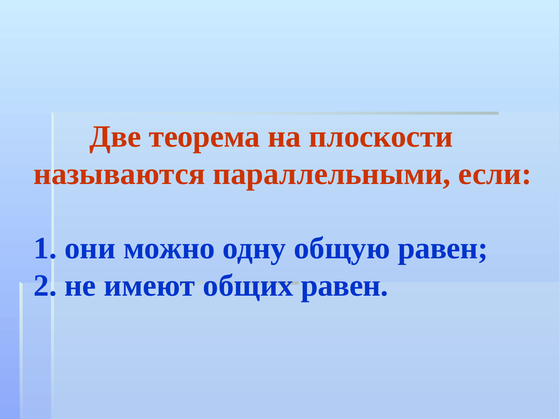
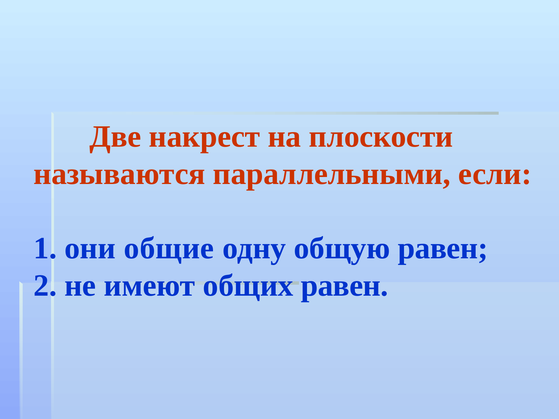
теорема: теорема -> накрест
можно: можно -> общие
